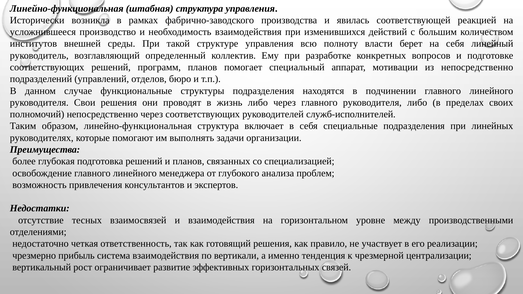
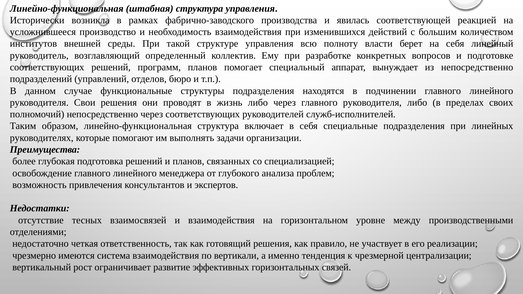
мотивации: мотивации -> вынуждает
прибыль: прибыль -> имеются
